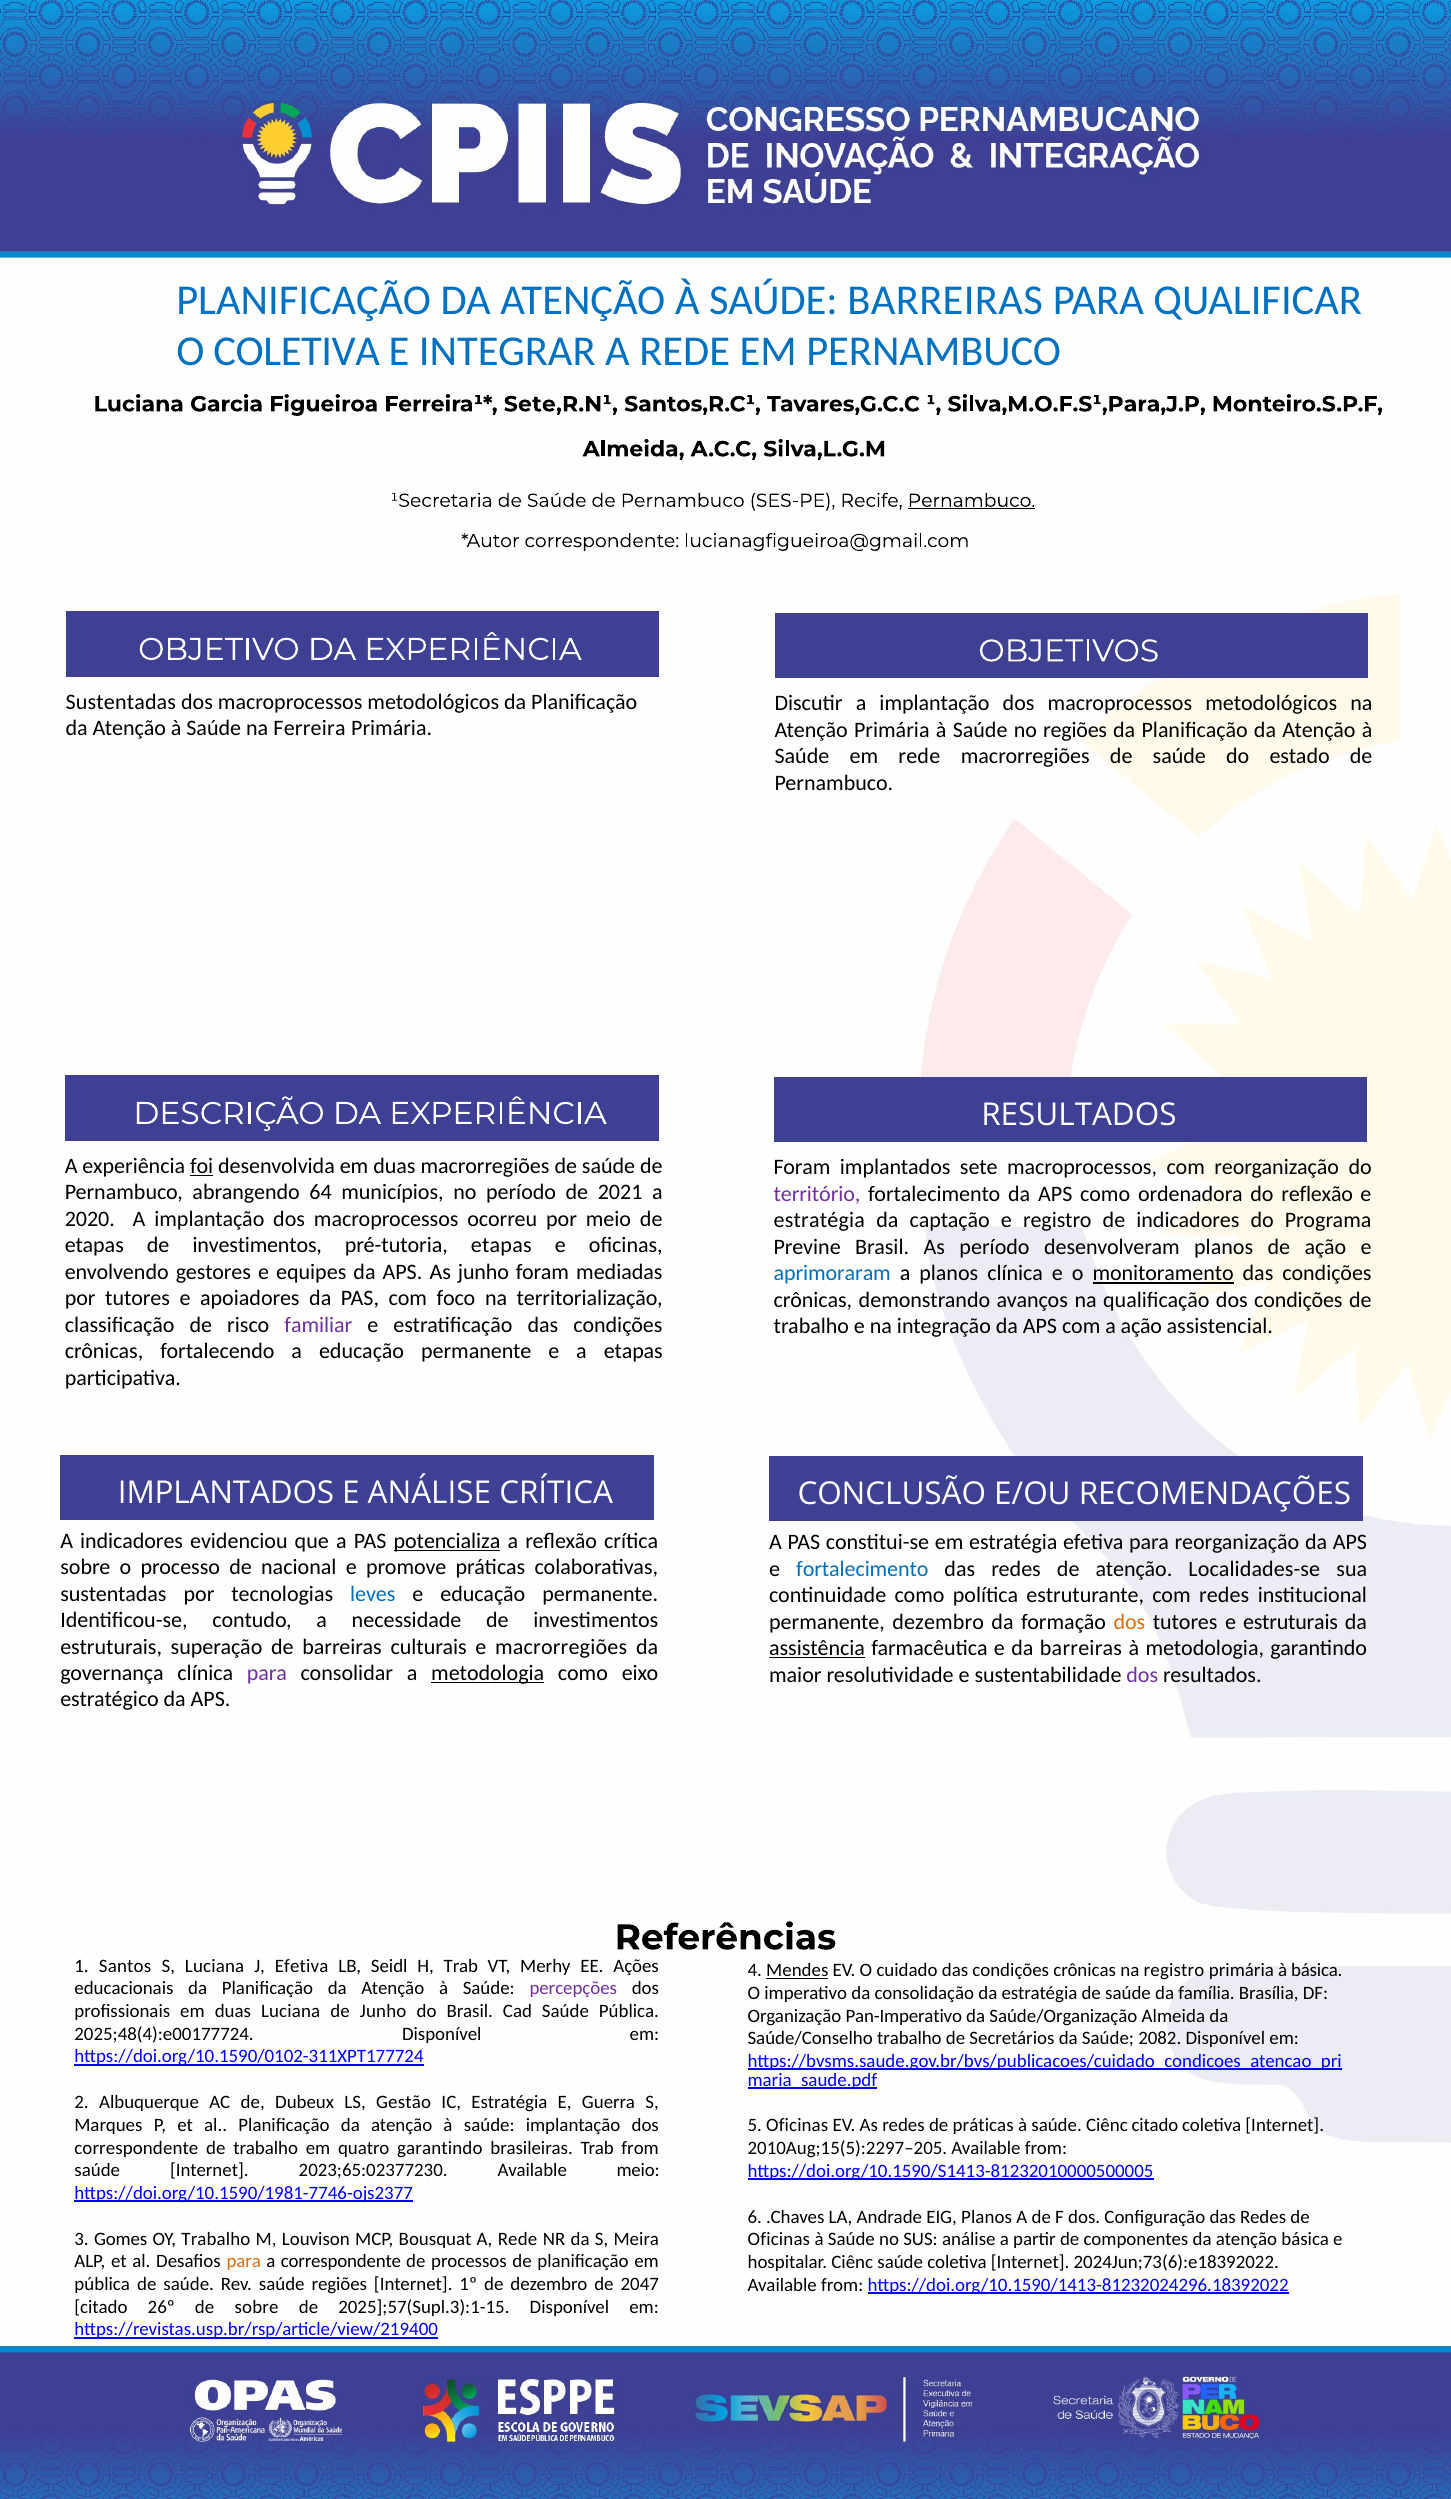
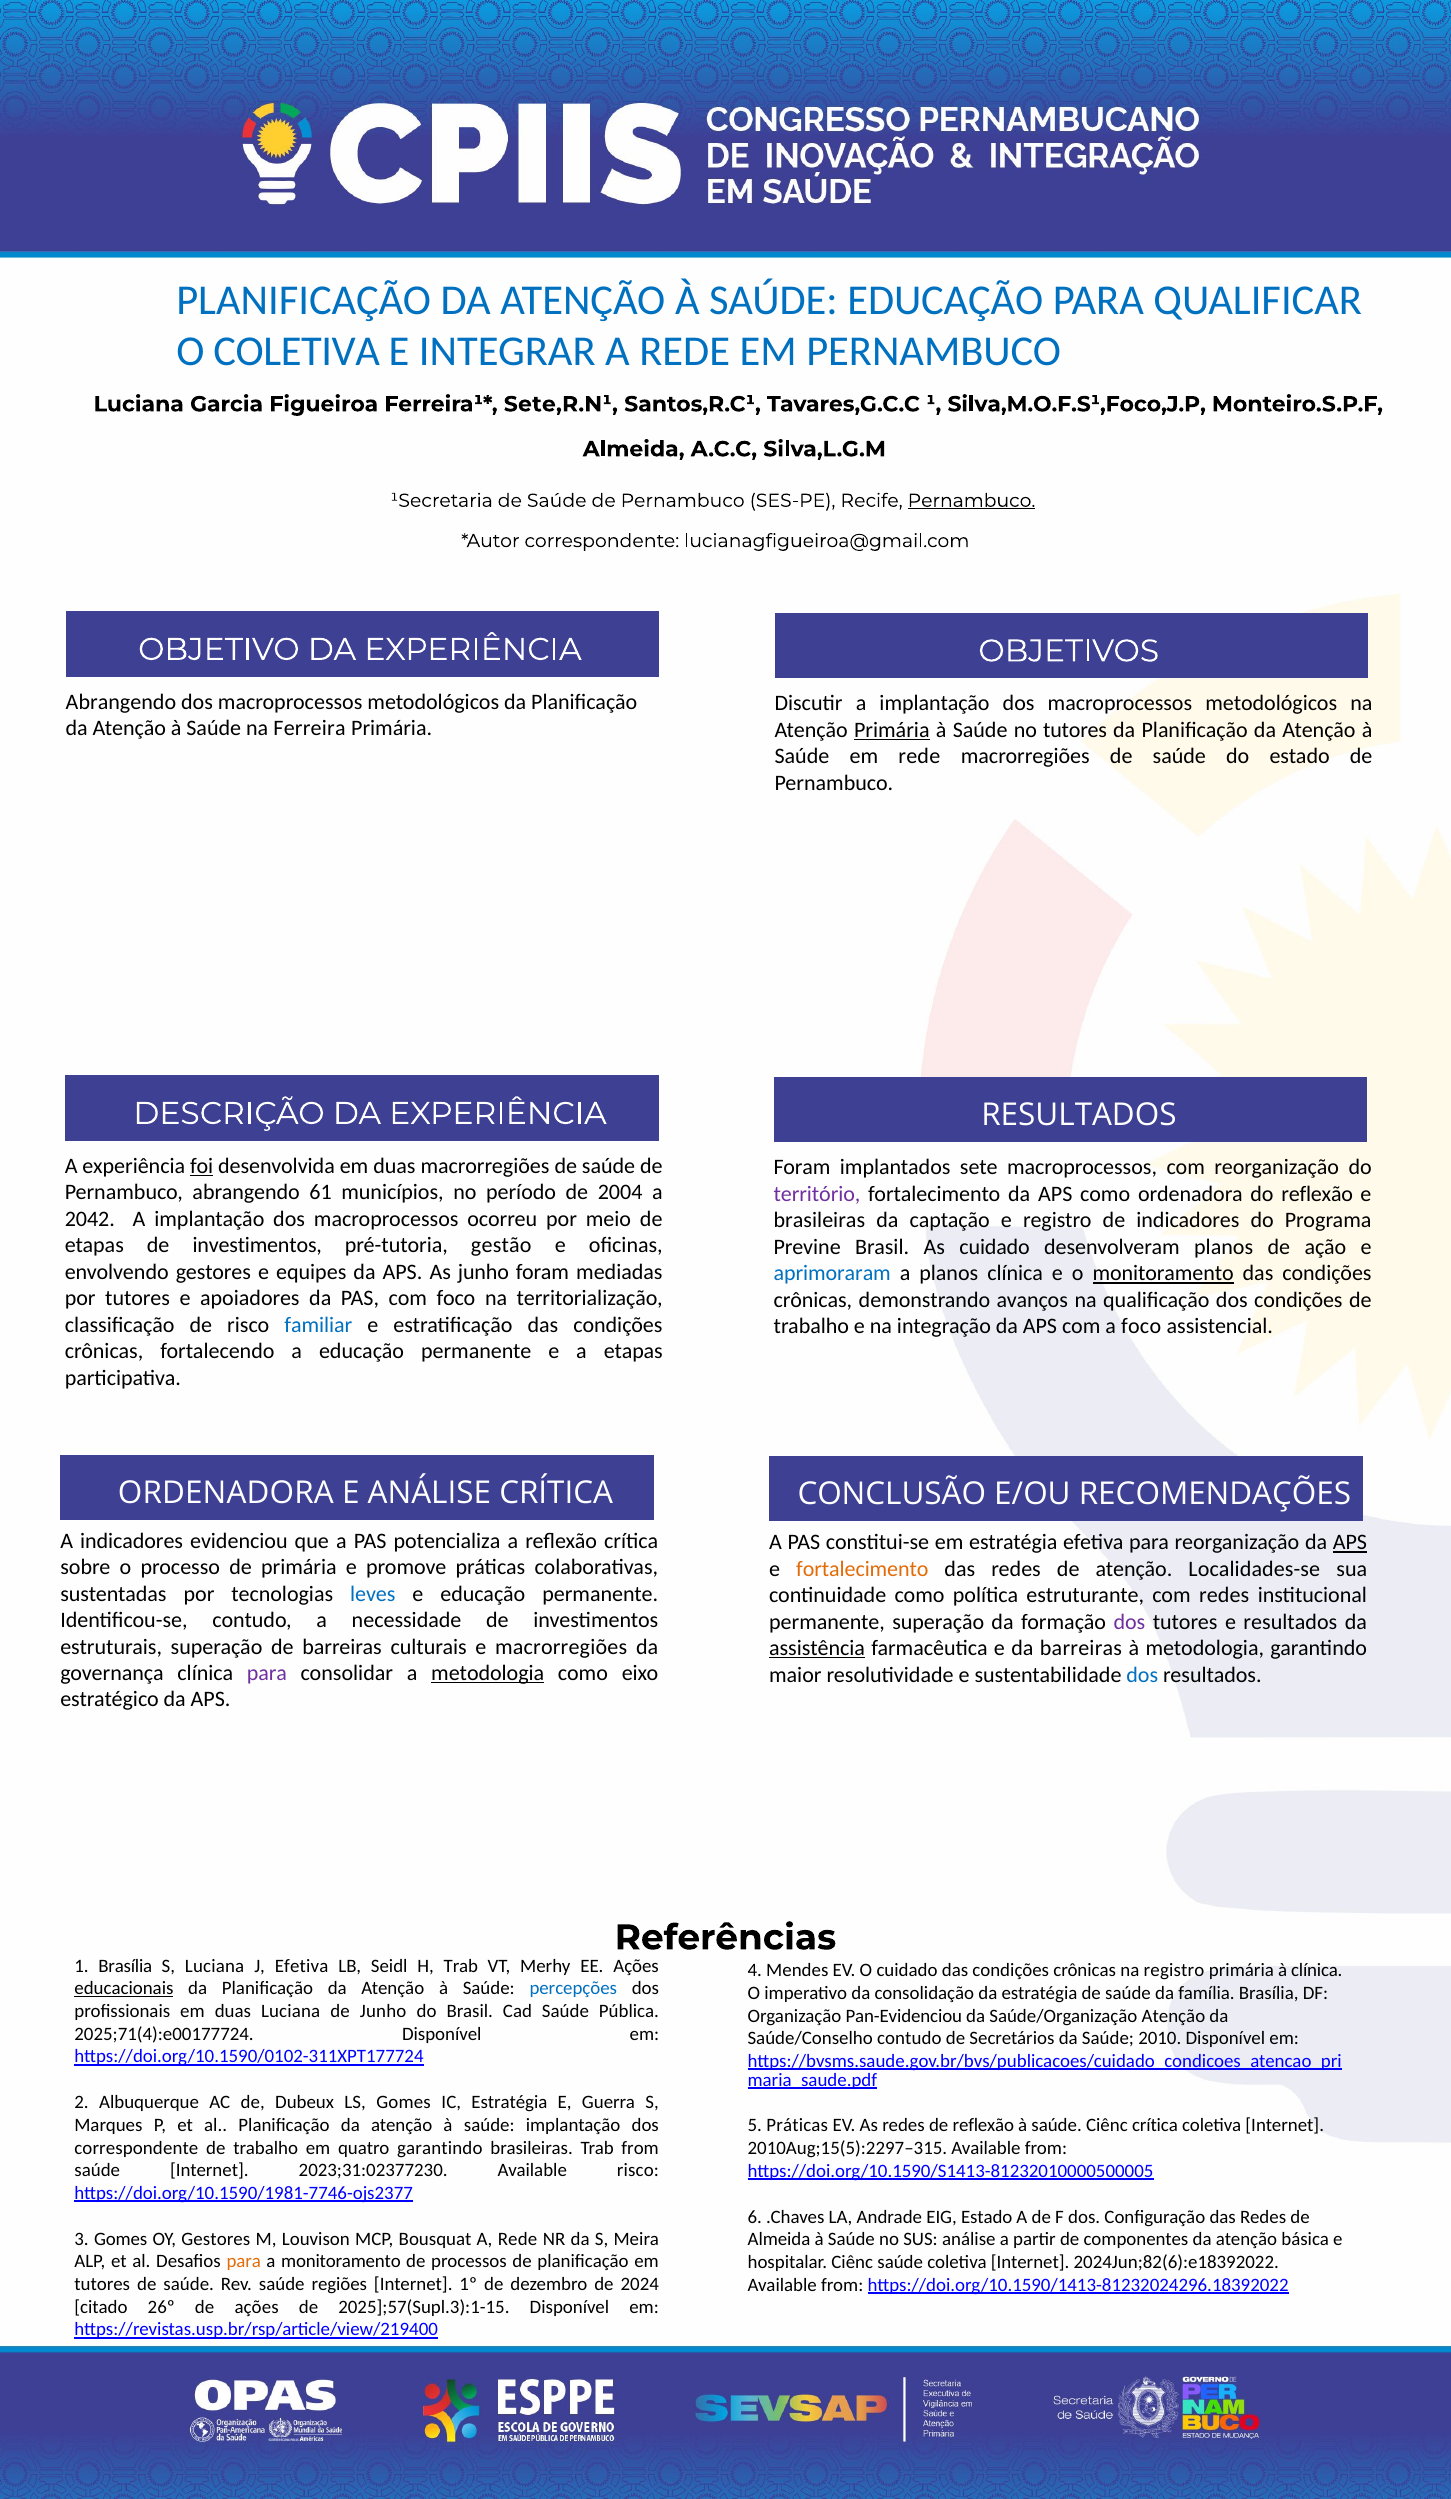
SAÚDE BARREIRAS: BARREIRAS -> EDUCAÇÃO
Silva,M.O.F.S¹,Para,J.P: Silva,M.O.F.S¹,Para,J.P -> Silva,M.O.F.S¹,Foco,J.P
Sustentadas at (121, 702): Sustentadas -> Abrangendo
Primária at (892, 730) underline: none -> present
no regiões: regiões -> tutores
64: 64 -> 61
2021: 2021 -> 2004
2020: 2020 -> 2042
estratégia at (819, 1221): estratégia -> brasileiras
pré-tutoria etapas: etapas -> gestão
As período: período -> cuidado
familiar colour: purple -> blue
a ação: ação -> foco
IMPLANTADOS at (226, 1494): IMPLANTADOS -> ORDENADORA
potencializa underline: present -> none
APS at (1350, 1543) underline: none -> present
de nacional: nacional -> primária
fortalecimento at (862, 1570) colour: blue -> orange
permanente dezembro: dezembro -> superação
dos at (1129, 1623) colour: orange -> purple
e estruturais: estruturais -> resultados
dos at (1142, 1676) colour: purple -> blue
1 Santos: Santos -> Brasília
Mendes underline: present -> none
à básica: básica -> clínica
educacionais underline: none -> present
percepções colour: purple -> blue
Pan-Imperativo: Pan-Imperativo -> Pan-Evidenciou
Saúde/Organização Almeida: Almeida -> Atenção
2025;48(4):e00177724: 2025;48(4):e00177724 -> 2025;71(4):e00177724
Saúde/Conselho trabalho: trabalho -> contudo
2082: 2082 -> 2010
LS Gestão: Gestão -> Gomes
5 Oficinas: Oficinas -> Práticas
de práticas: práticas -> reflexão
Ciênc citado: citado -> crítica
2010Aug;15(5):2297–205: 2010Aug;15(5):2297–205 -> 2010Aug;15(5):2297–315
2023;65:02377230: 2023;65:02377230 -> 2023;31:02377230
Available meio: meio -> risco
EIG Planos: Planos -> Estado
OY Trabalho: Trabalho -> Gestores
Oficinas at (779, 2241): Oficinas -> Almeida
a correspondente: correspondente -> monitoramento
2024Jun;73(6):e18392022: 2024Jun;73(6):e18392022 -> 2024Jun;82(6):e18392022
pública at (102, 2285): pública -> tutores
2047: 2047 -> 2024
de sobre: sobre -> ações
